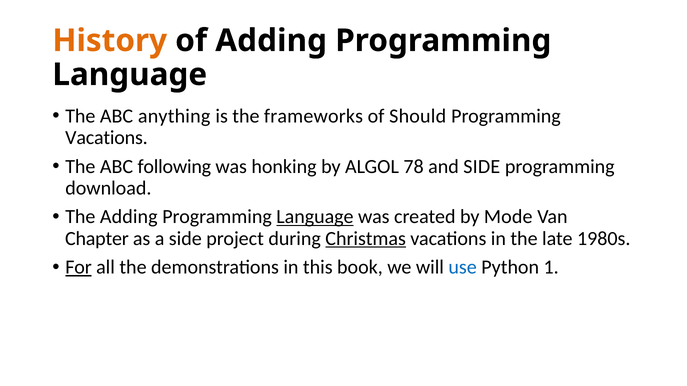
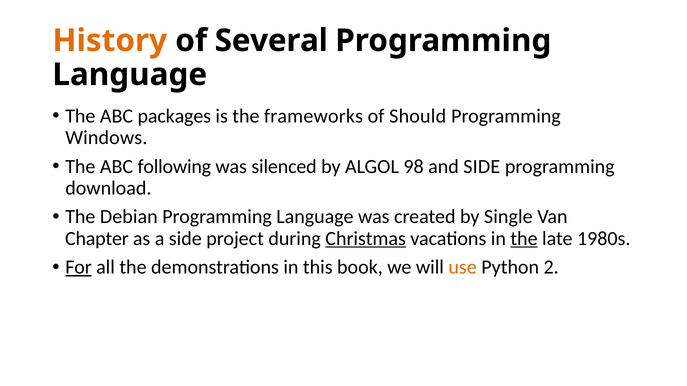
of Adding: Adding -> Several
anything: anything -> packages
Vacations at (106, 138): Vacations -> Windows
honking: honking -> silenced
78: 78 -> 98
The Adding: Adding -> Debian
Language at (315, 217) underline: present -> none
Mode: Mode -> Single
the at (524, 239) underline: none -> present
use colour: blue -> orange
1: 1 -> 2
